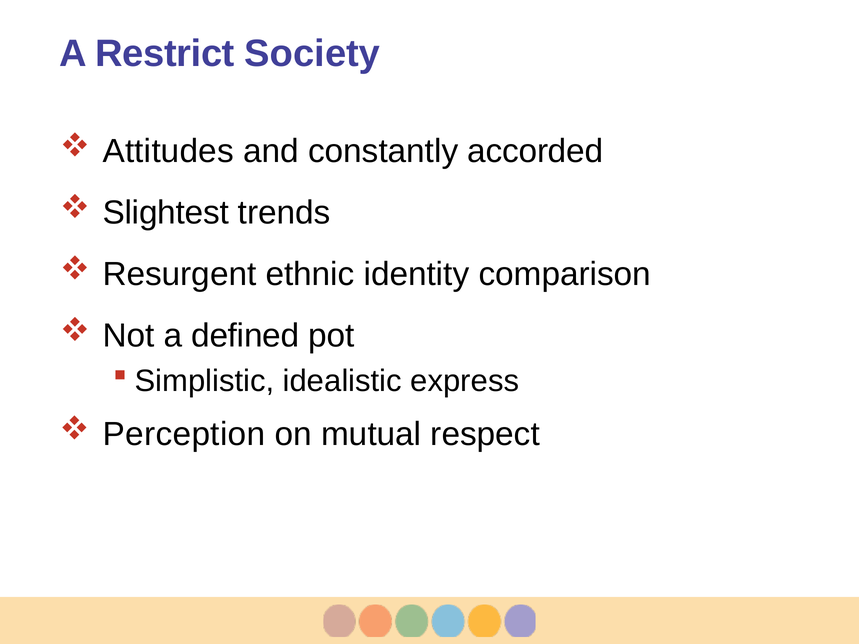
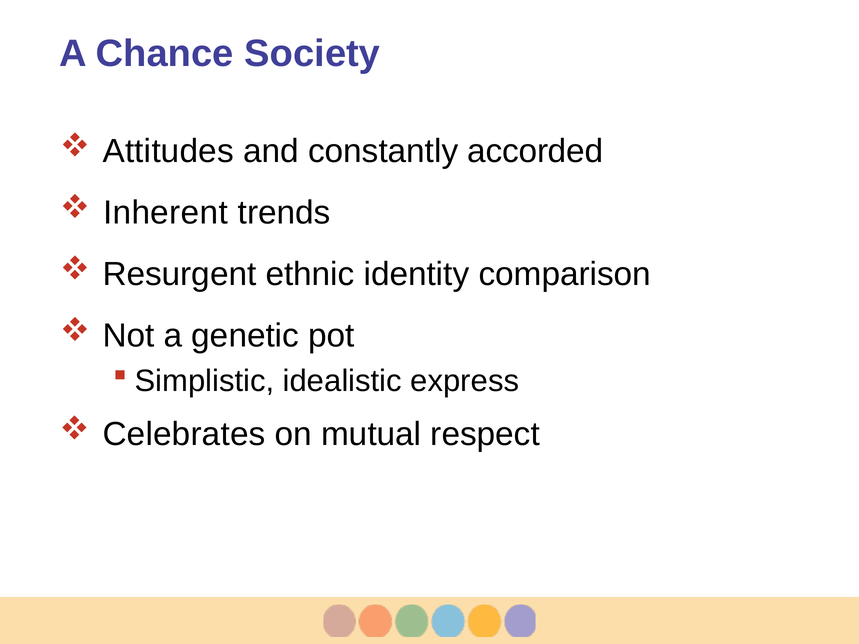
Restrict: Restrict -> Chance
Slightest: Slightest -> Inherent
defined: defined -> genetic
Perception: Perception -> Celebrates
